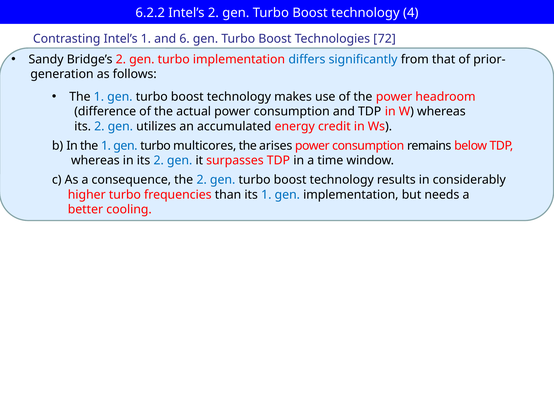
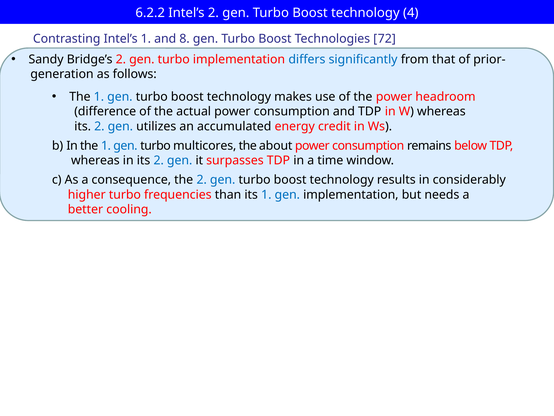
6: 6 -> 8
arises: arises -> about
